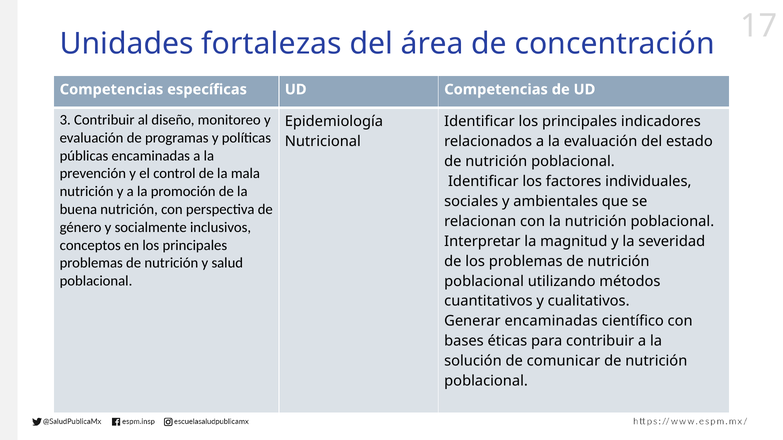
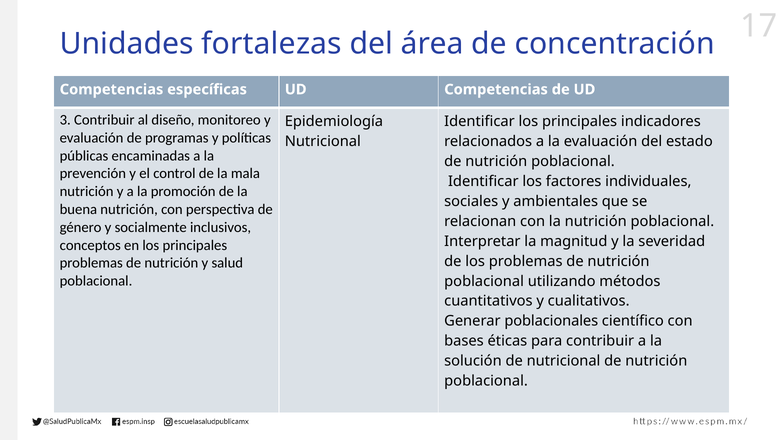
Generar encaminadas: encaminadas -> poblacionales
de comunicar: comunicar -> nutricional
